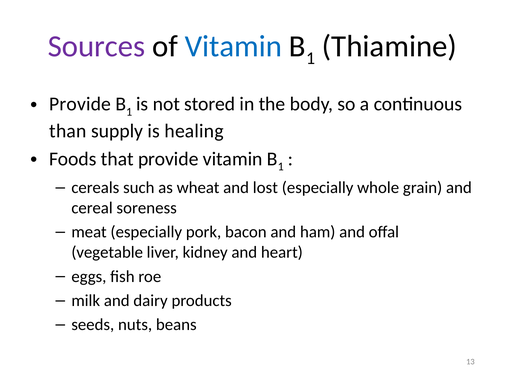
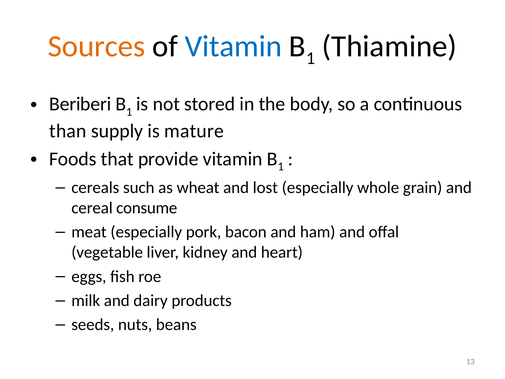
Sources colour: purple -> orange
Provide at (80, 104): Provide -> Beriberi
healing: healing -> mature
soreness: soreness -> consume
